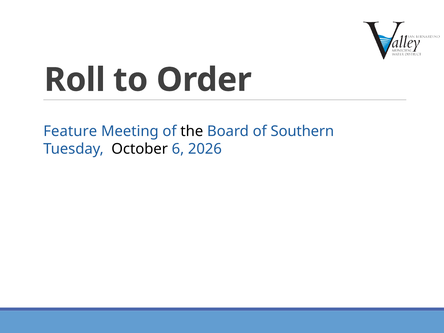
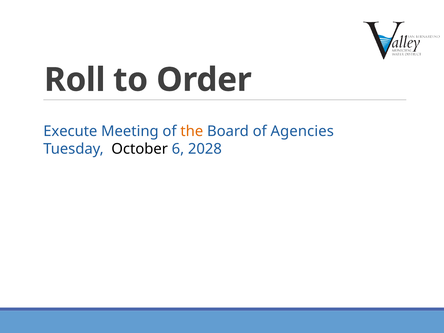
Feature: Feature -> Execute
the colour: black -> orange
Southern: Southern -> Agencies
2026: 2026 -> 2028
